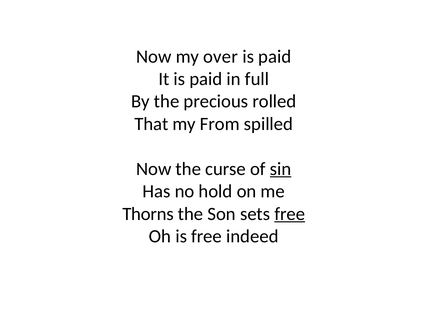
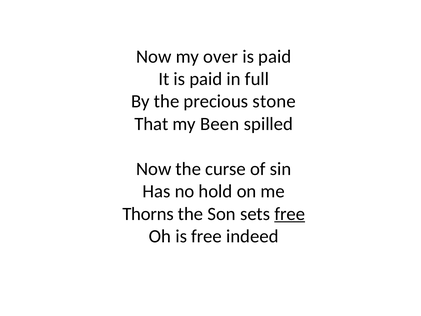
rolled: rolled -> stone
From: From -> Been
sin underline: present -> none
